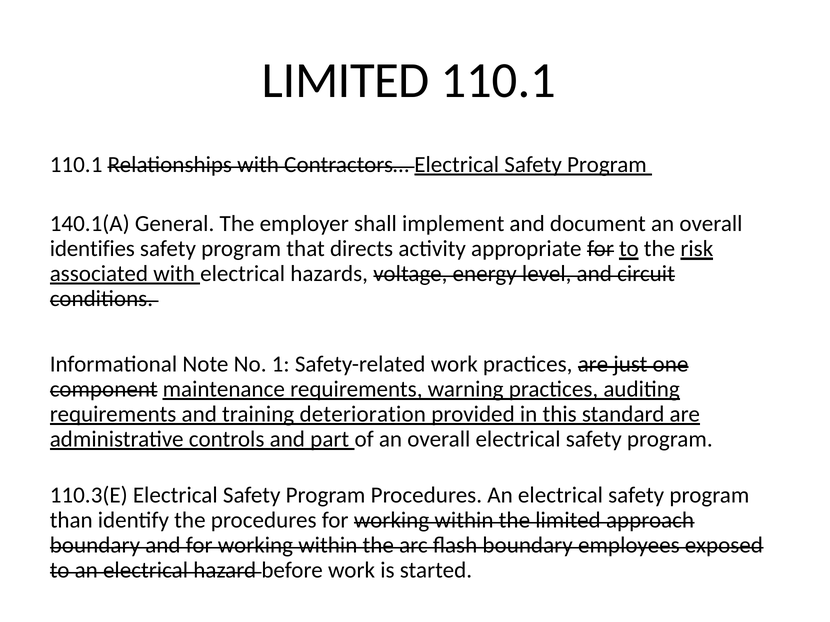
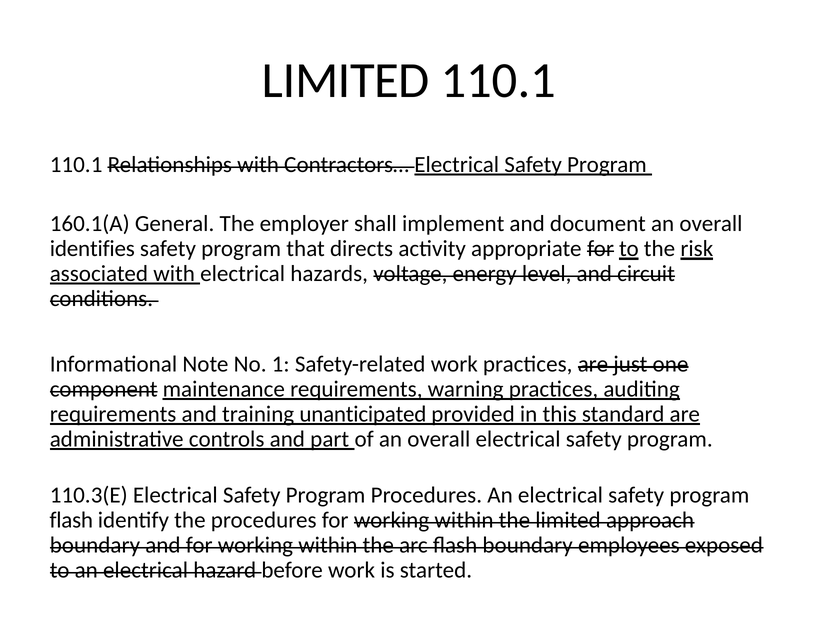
140.1(A: 140.1(A -> 160.1(A
deterioration: deterioration -> unanticipated
than at (71, 521): than -> flash
